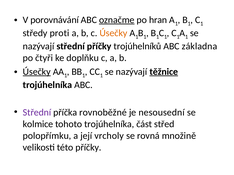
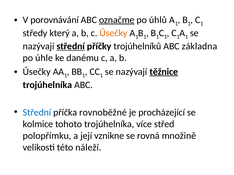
hran: hran -> úhlů
proti: proti -> který
střední at (71, 46) underline: none -> present
čtyři: čtyři -> úhle
doplňku: doplňku -> danému
Úsečky at (37, 72) underline: present -> none
Střední at (37, 113) colour: purple -> blue
nesousední: nesousední -> procházející
část: část -> více
vrcholy: vrcholy -> vznikne
této příčky: příčky -> náleží
